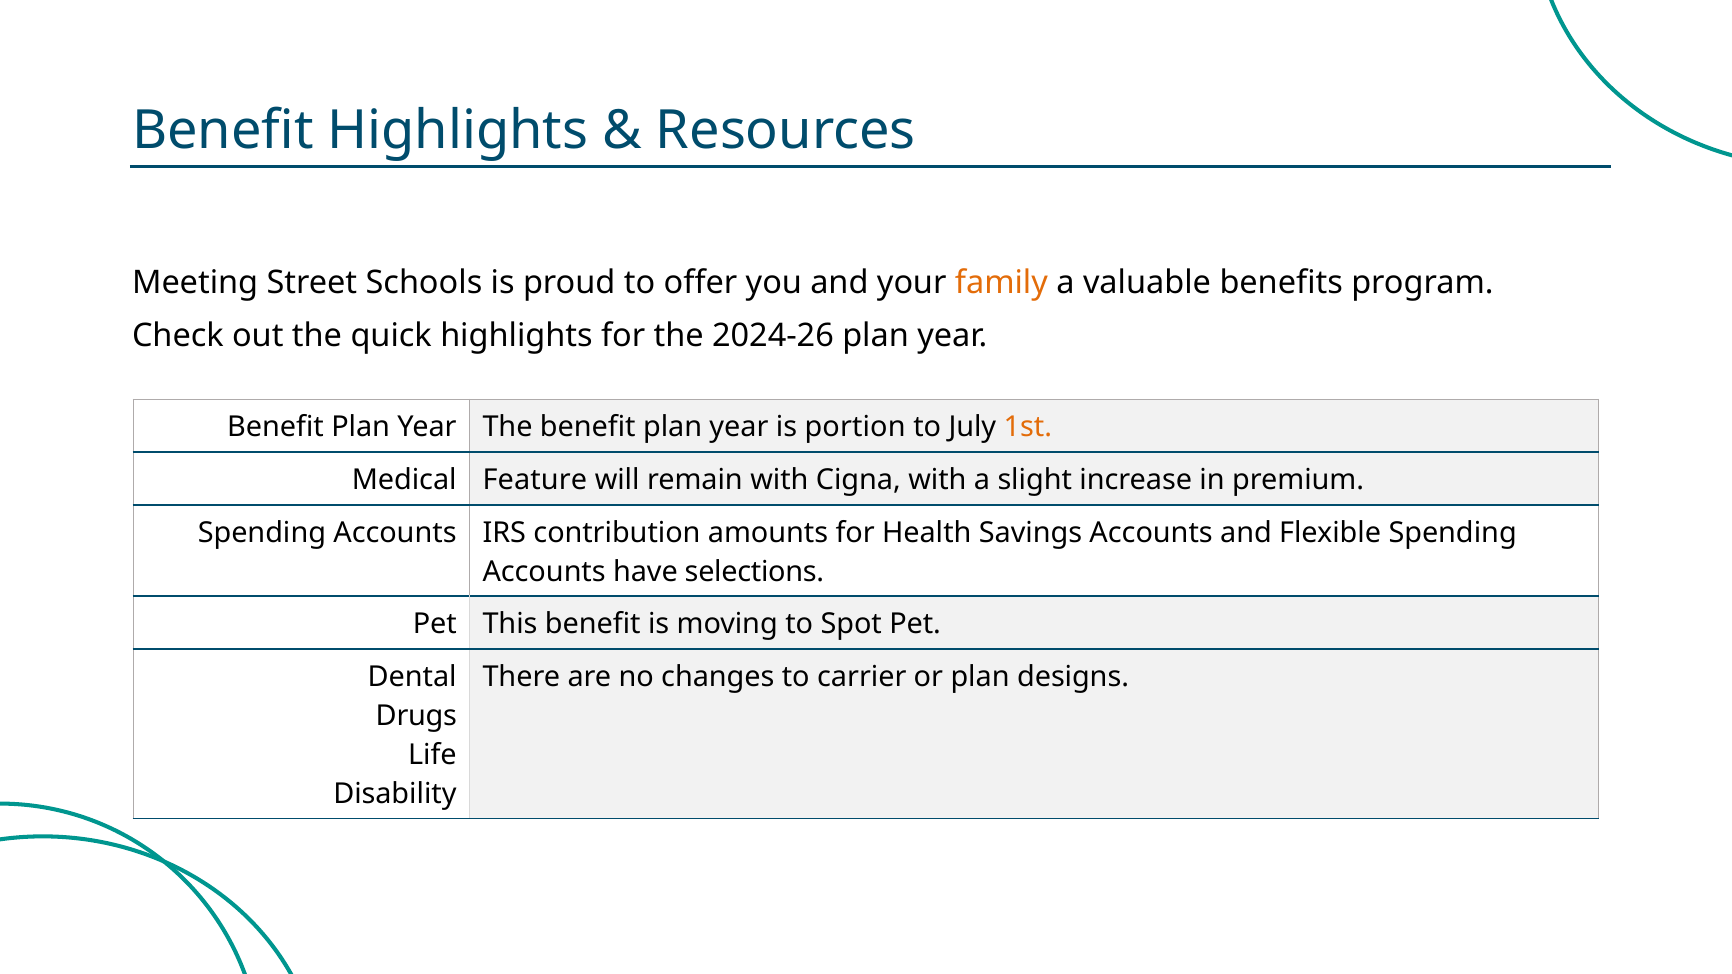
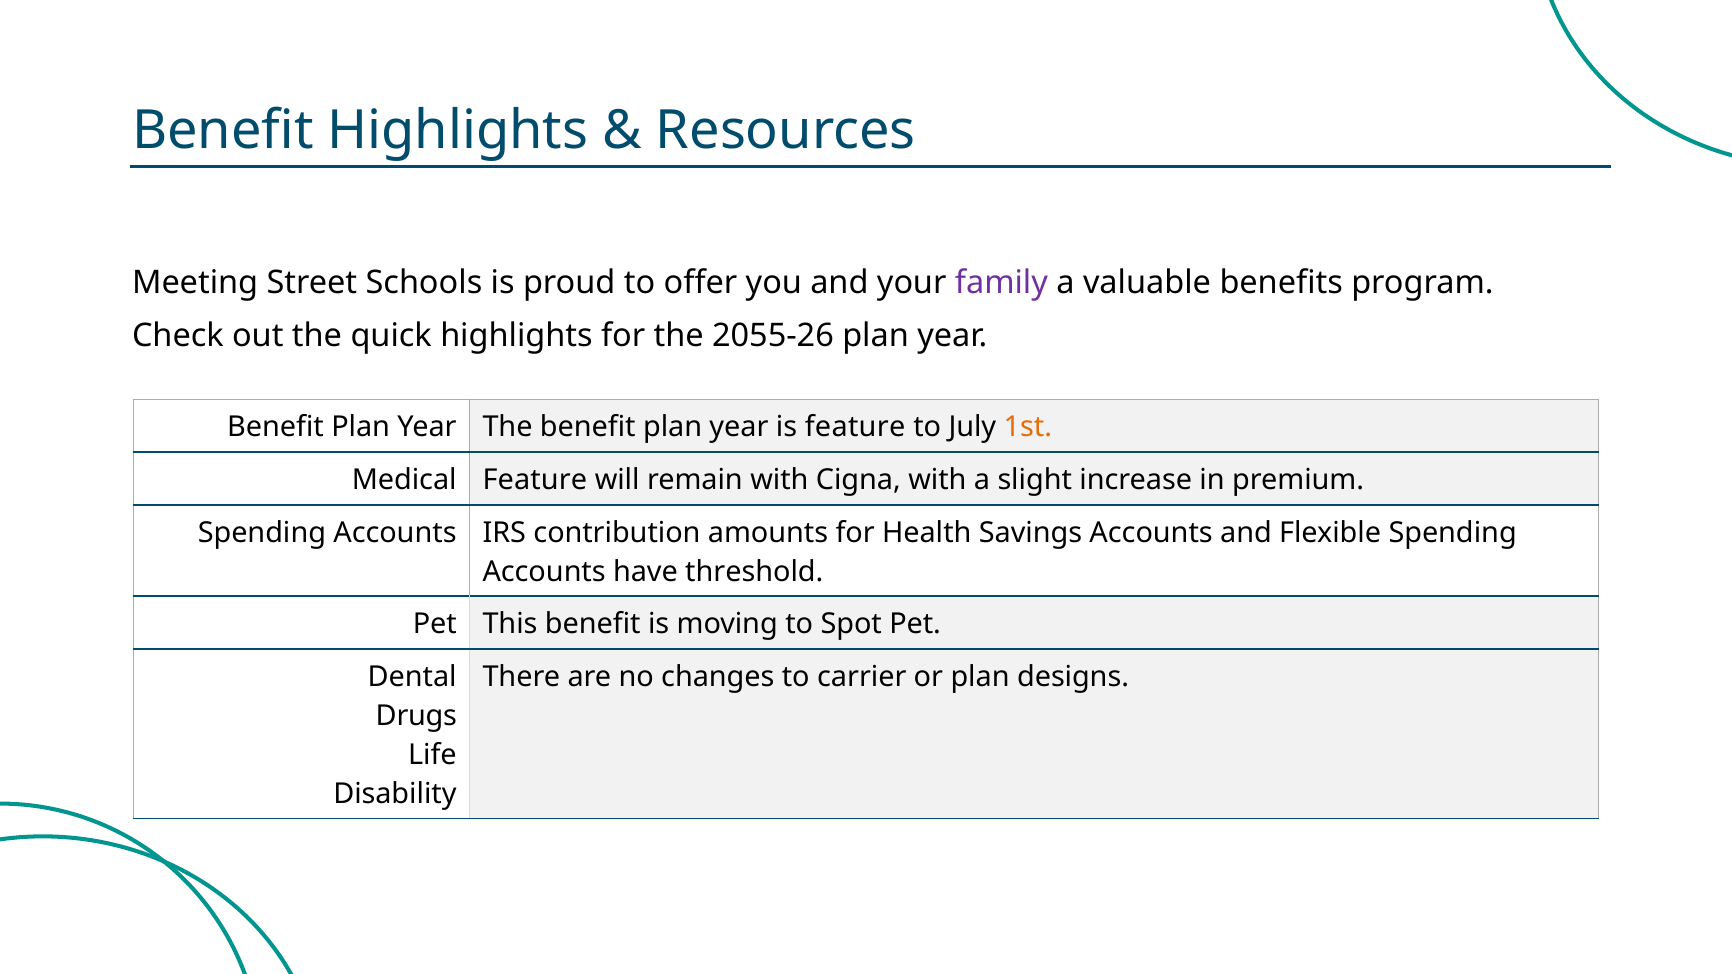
family colour: orange -> purple
2024-26: 2024-26 -> 2055-26
is portion: portion -> feature
selections: selections -> threshold
